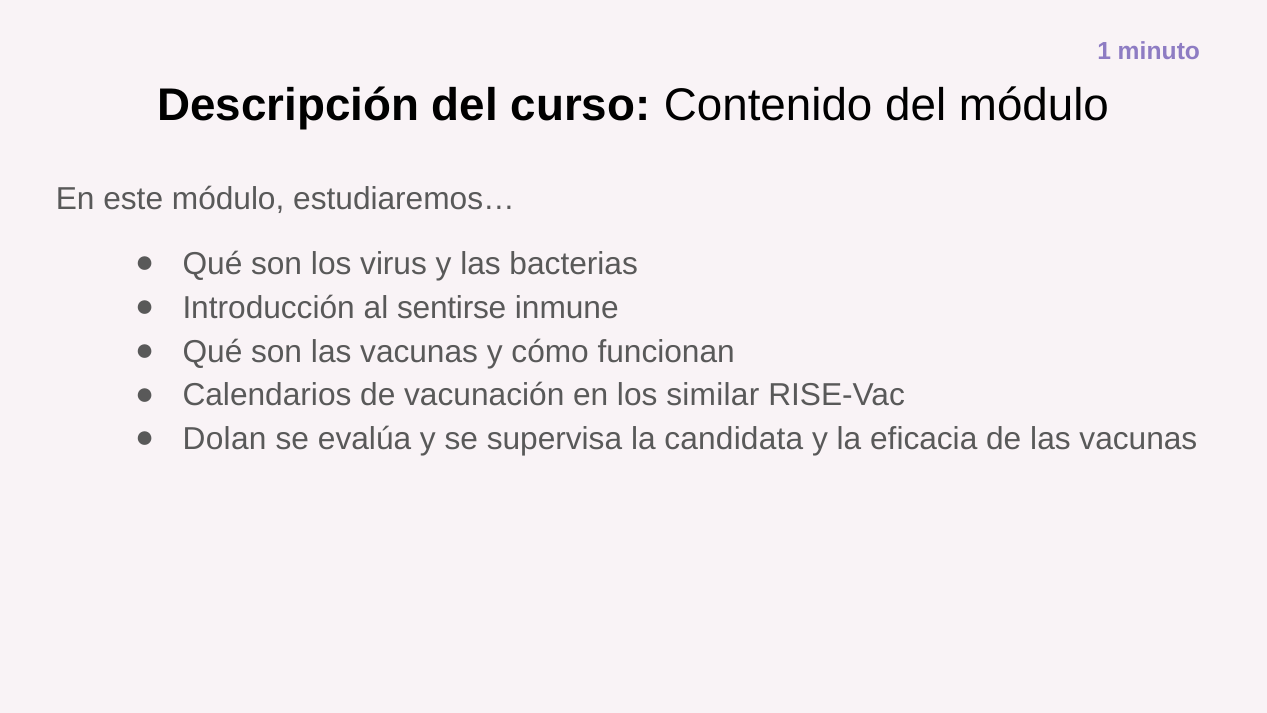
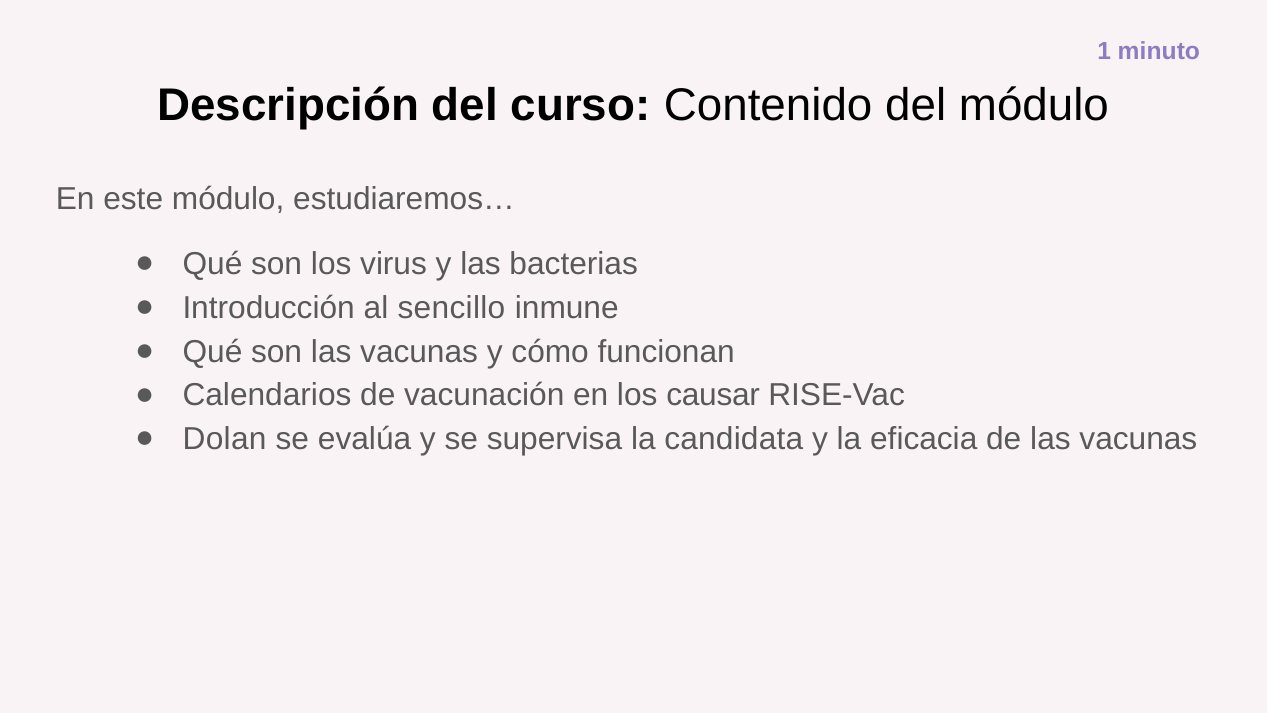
sentirse: sentirse -> sencillo
similar: similar -> causar
